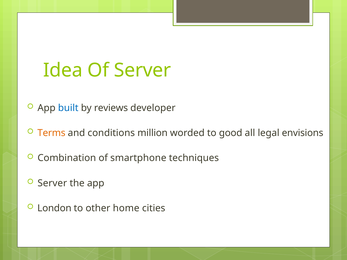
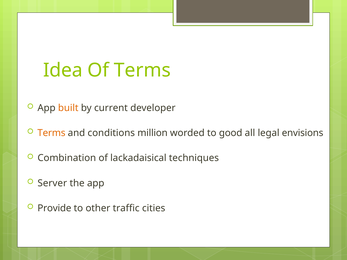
Of Server: Server -> Terms
built colour: blue -> orange
reviews: reviews -> current
smartphone: smartphone -> lackadaisical
London: London -> Provide
home: home -> traffic
